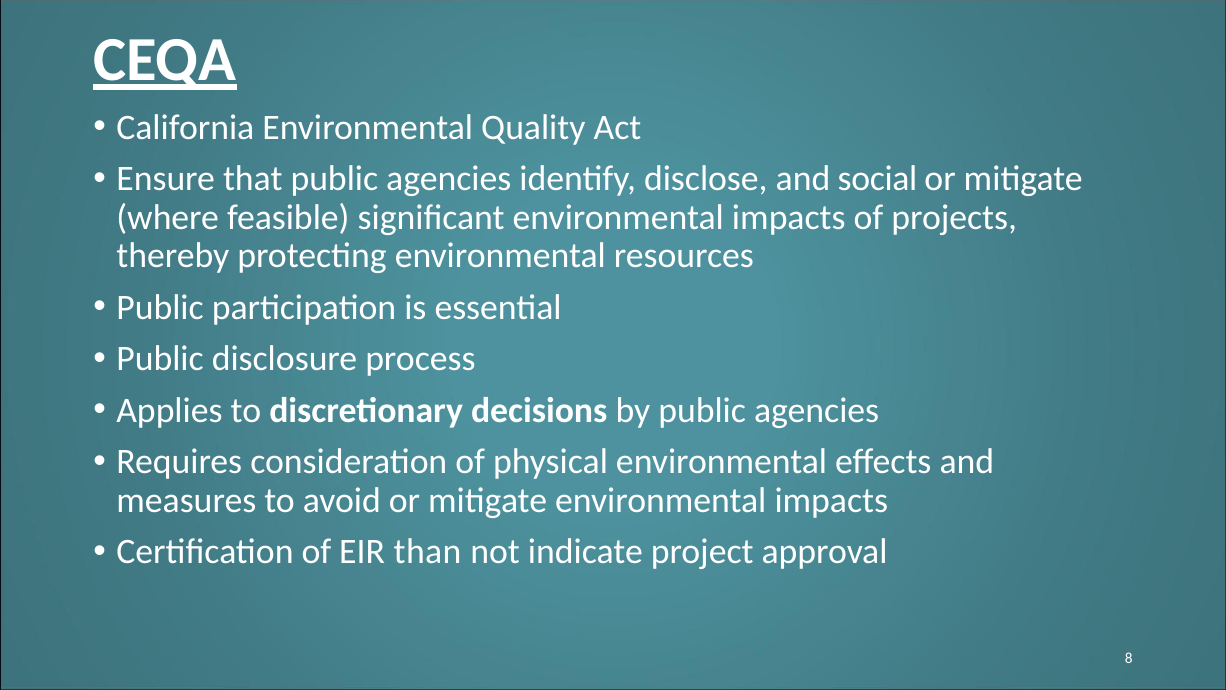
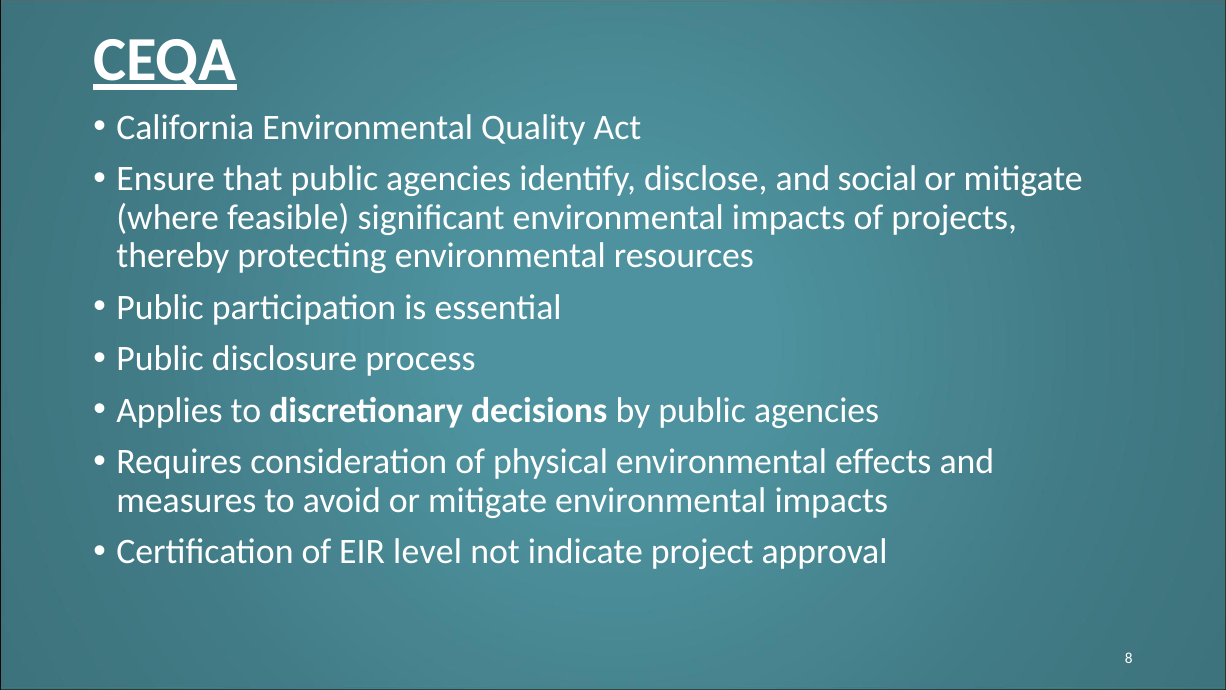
than: than -> level
